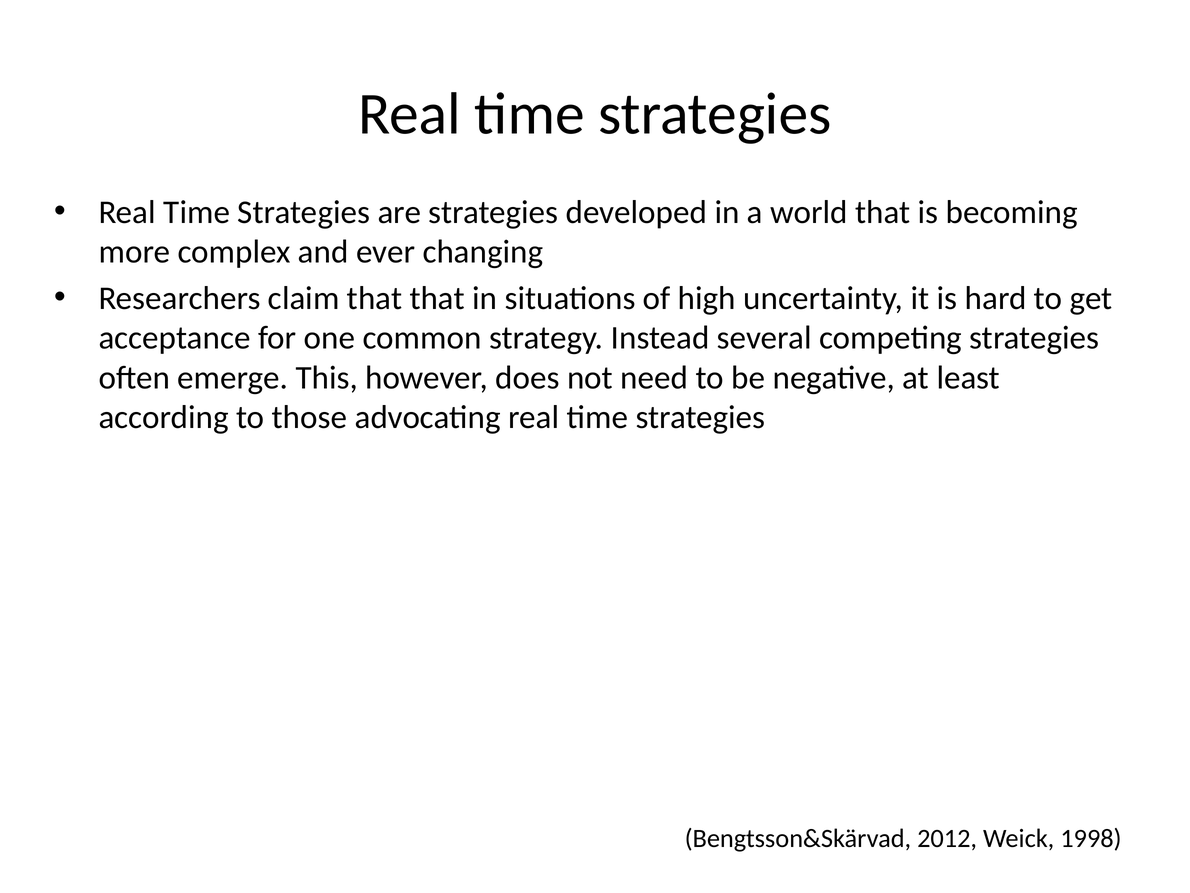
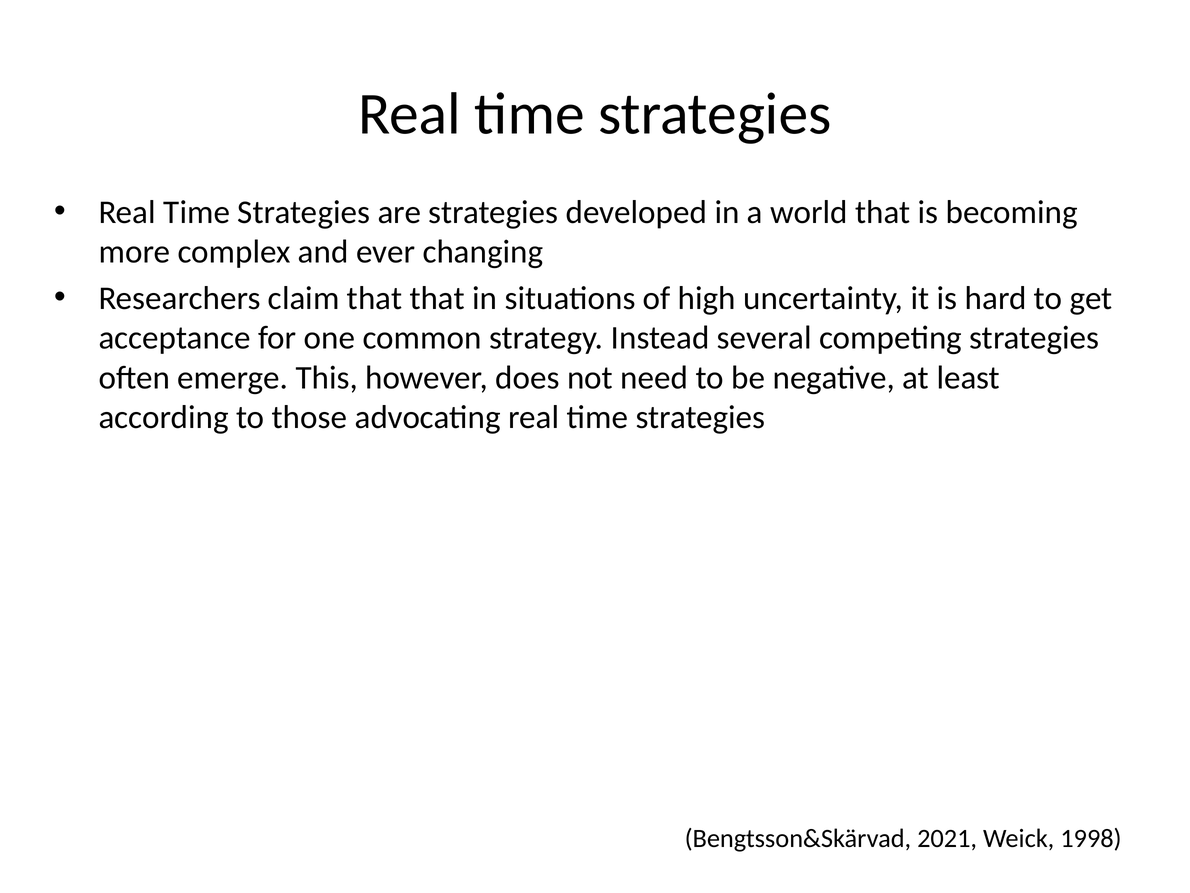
2012: 2012 -> 2021
